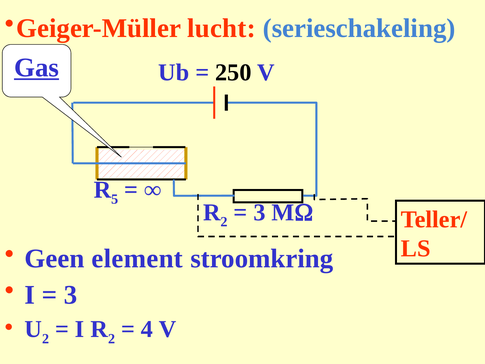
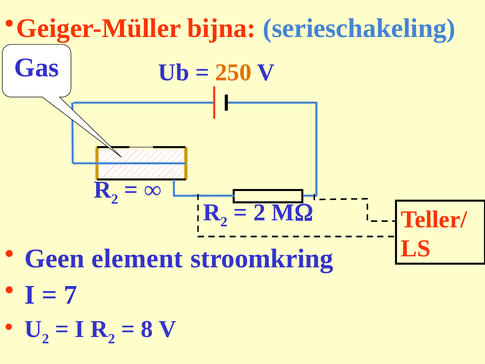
lucht: lucht -> bijna
Gas underline: present -> none
250 colour: black -> orange
5 at (115, 199): 5 -> 2
3 at (259, 212): 3 -> 2
3 at (71, 295): 3 -> 7
4: 4 -> 8
